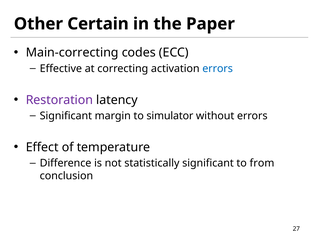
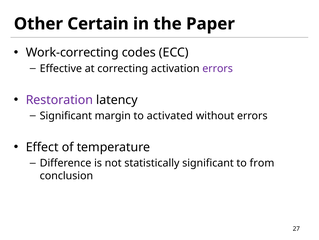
Main-correcting: Main-correcting -> Work-correcting
errors at (218, 68) colour: blue -> purple
simulator: simulator -> activated
